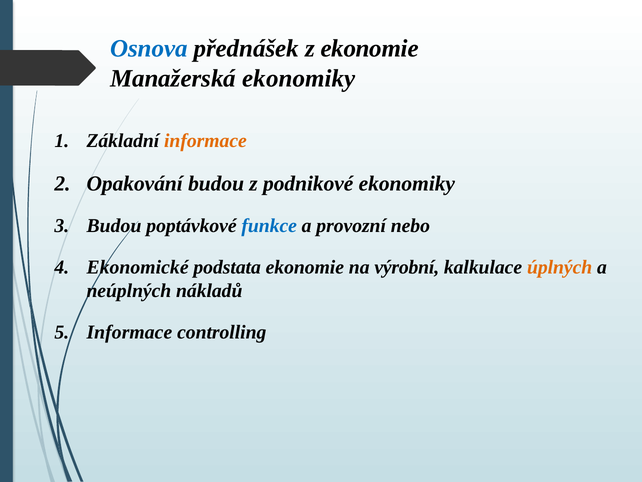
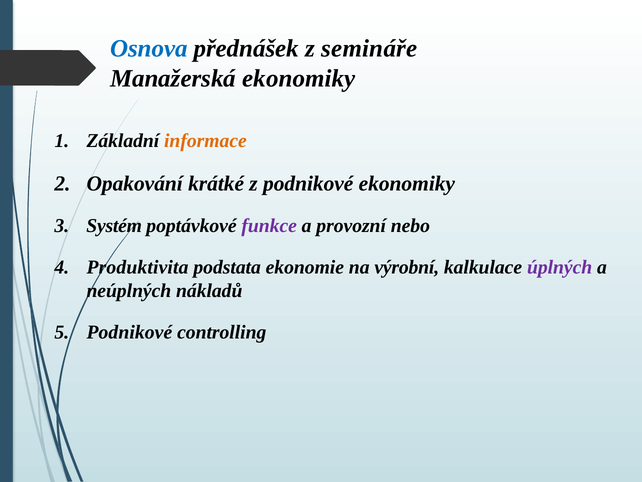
z ekonomie: ekonomie -> semináře
Opakování budou: budou -> krátké
Budou at (114, 226): Budou -> Systém
funkce colour: blue -> purple
Ekonomické: Ekonomické -> Produktivita
úplných colour: orange -> purple
Informace at (129, 332): Informace -> Podnikové
